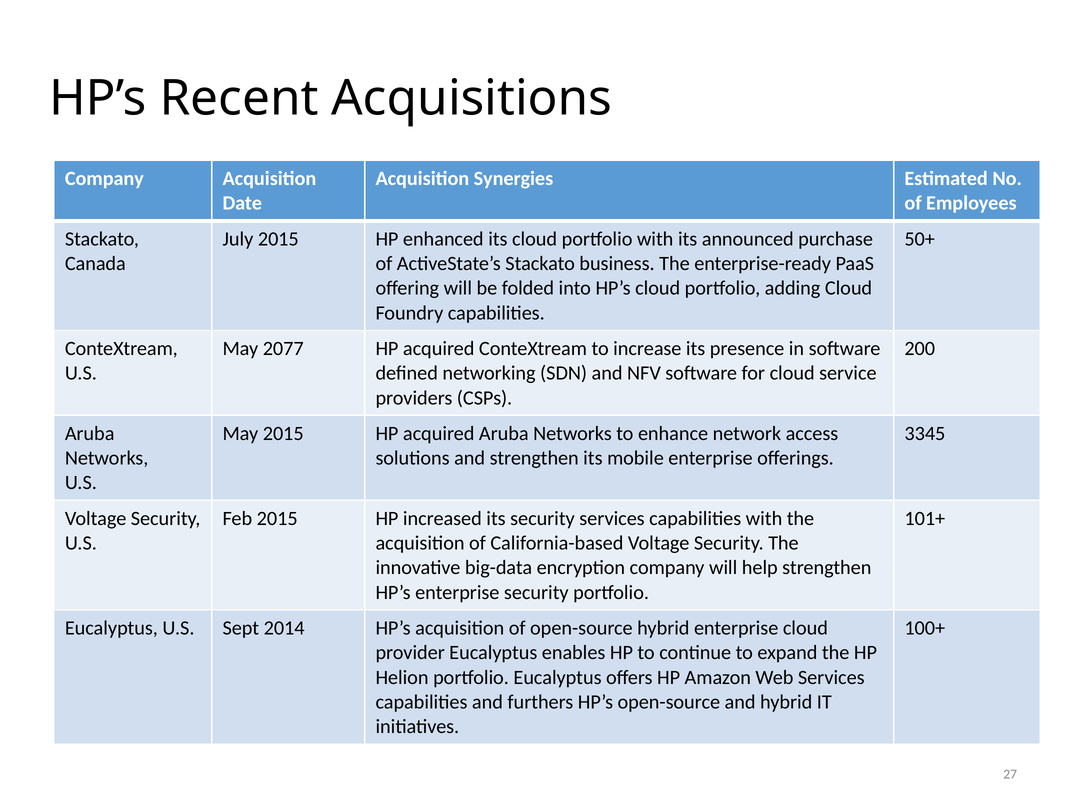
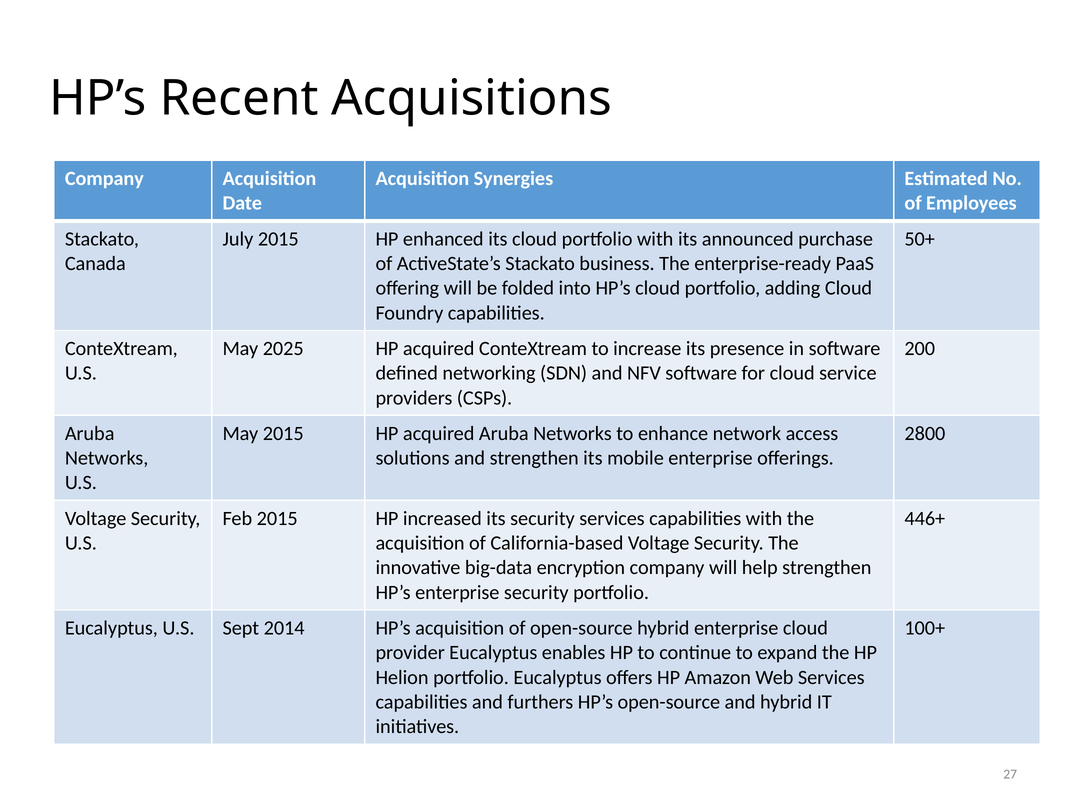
2077: 2077 -> 2025
3345: 3345 -> 2800
101+: 101+ -> 446+
